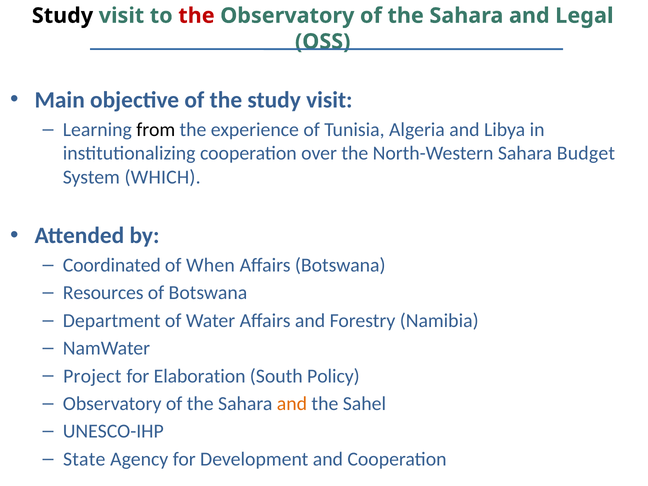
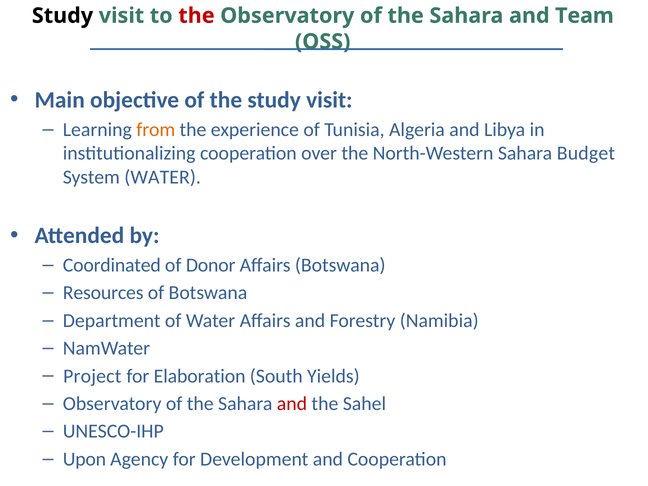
Legal: Legal -> Team
from colour: black -> orange
System WHICH: WHICH -> WATER
When: When -> Donor
Policy: Policy -> Yields
and at (292, 404) colour: orange -> red
State: State -> Upon
